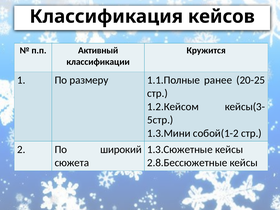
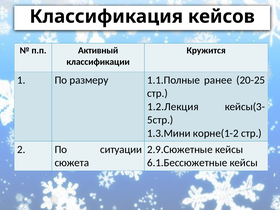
1.2.Кейсом: 1.2.Кейсом -> 1.2.Лекция
собой(1-2: собой(1-2 -> корне(1-2
широкий: широкий -> ситуации
1.3.Сюжетные: 1.3.Сюжетные -> 2.9.Сюжетные
2.8.Бессюжетные: 2.8.Бессюжетные -> 6.1.Бессюжетные
